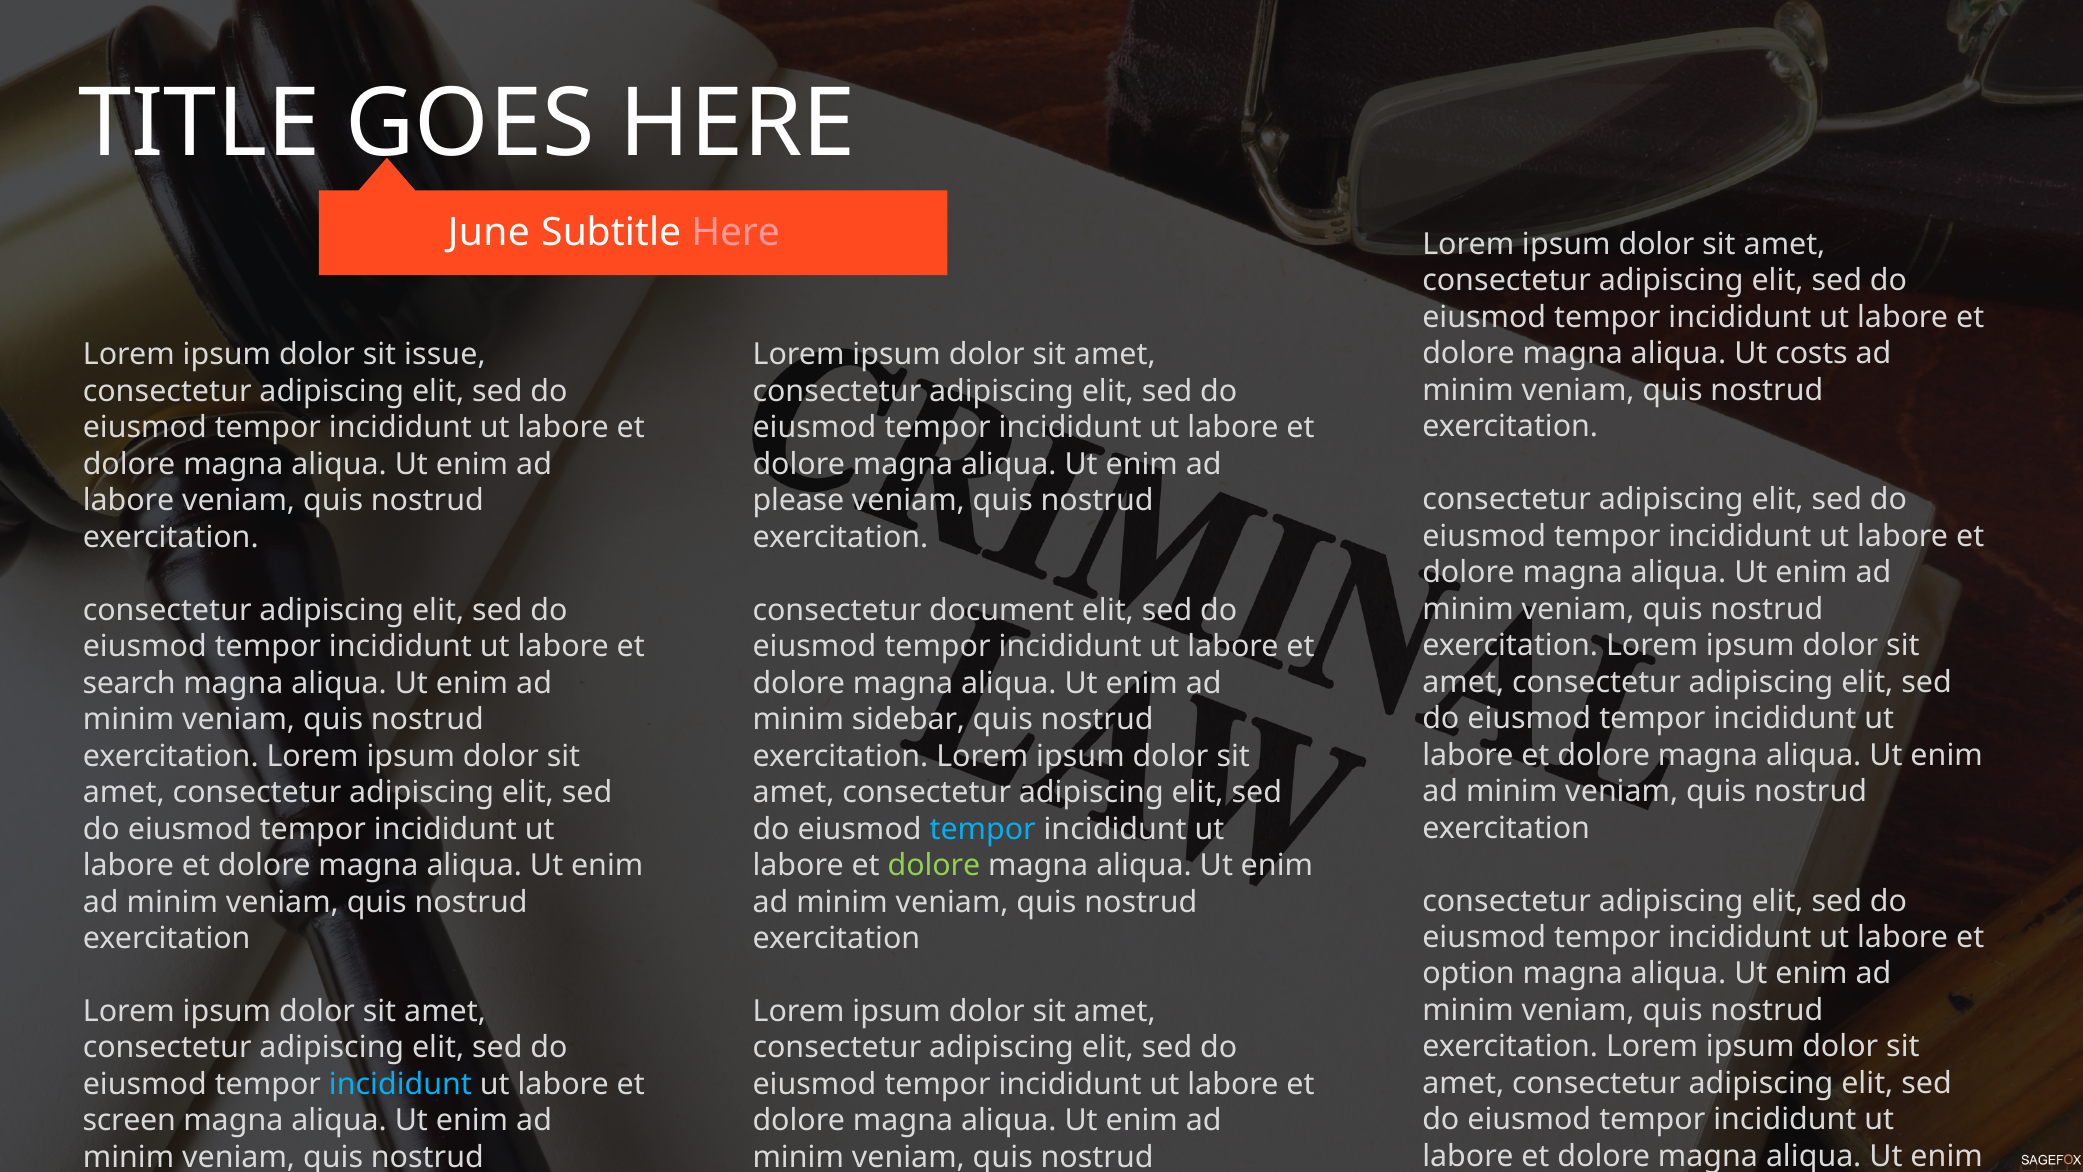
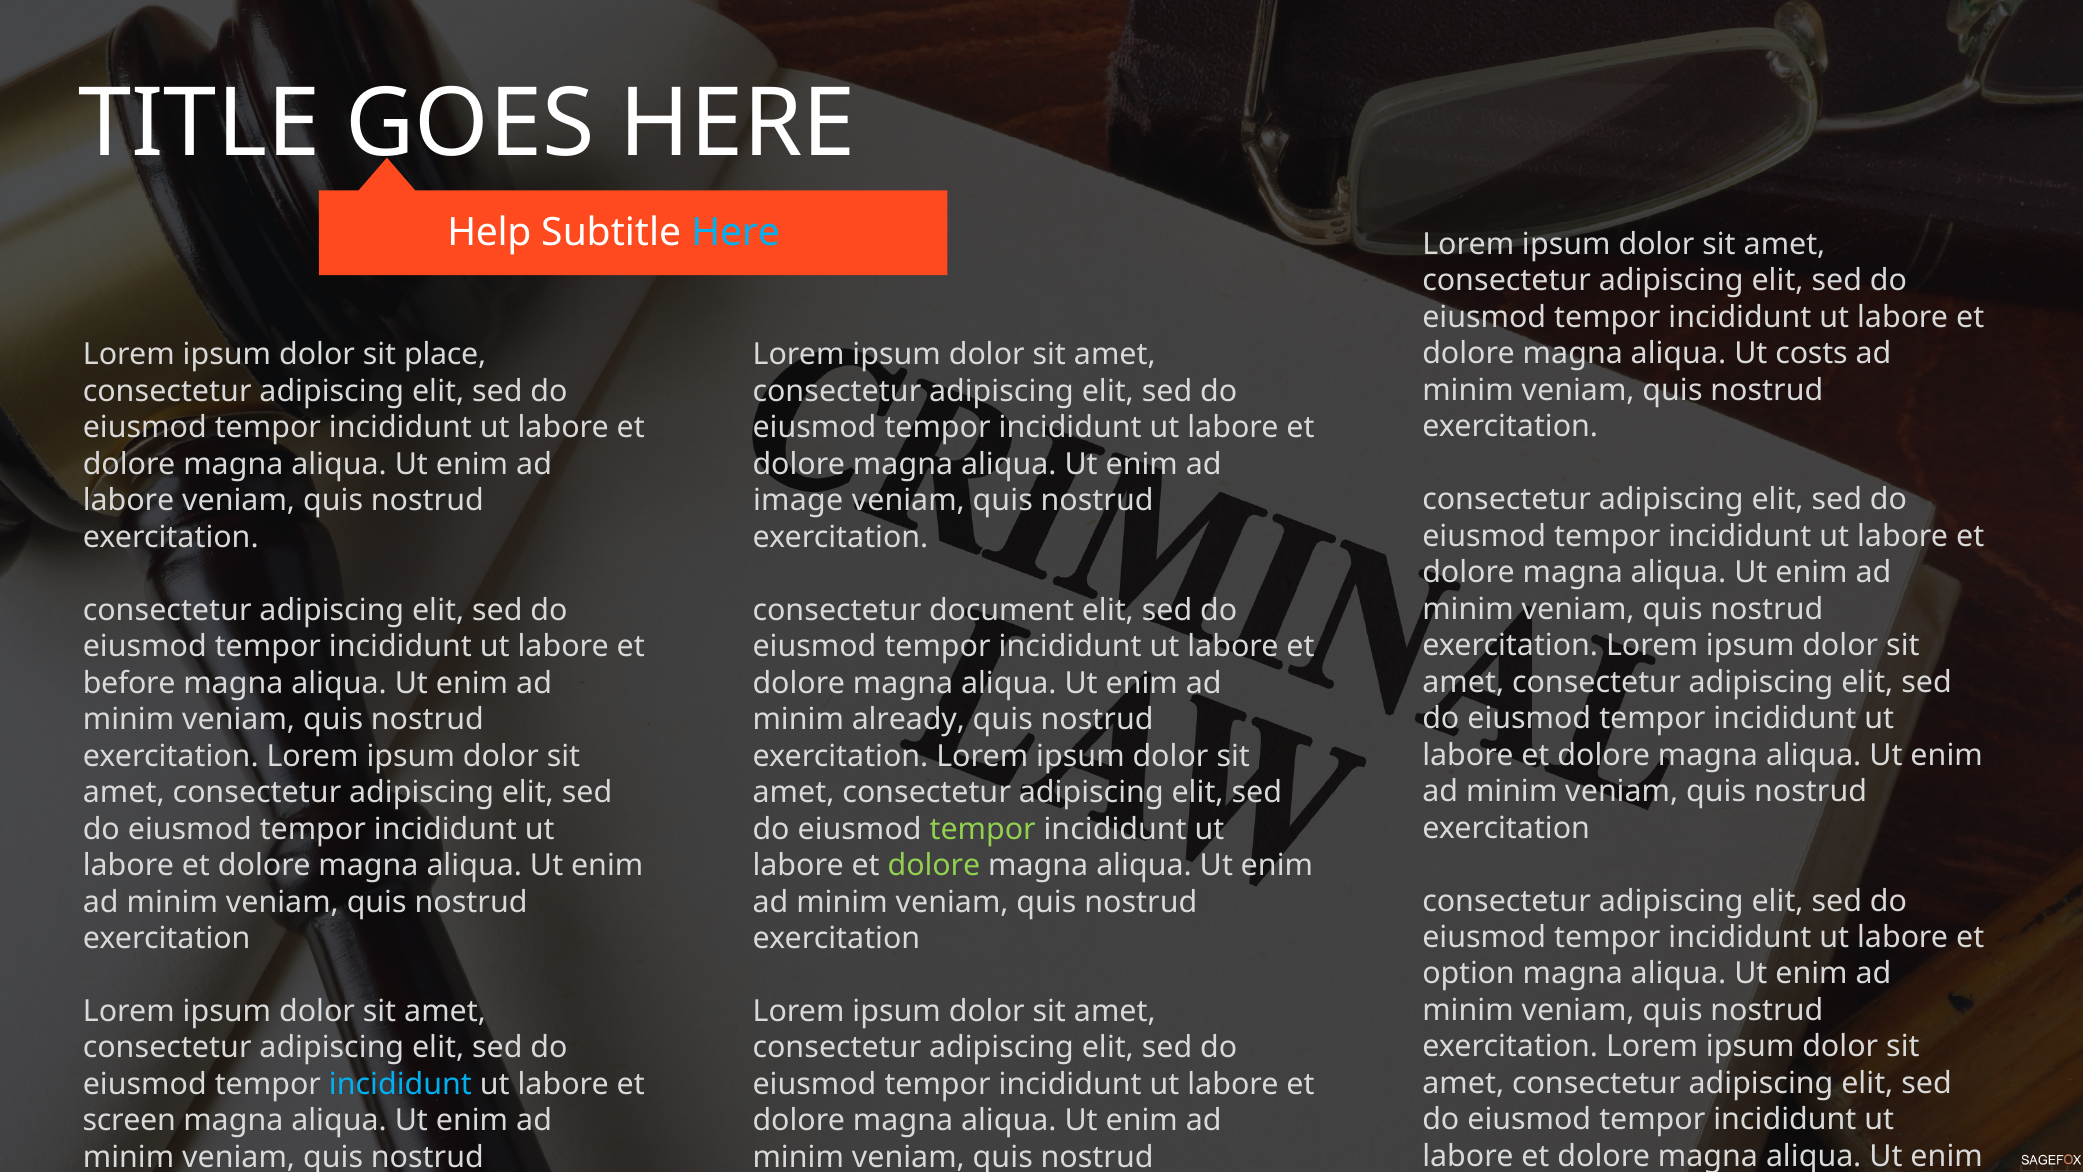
June: June -> Help
Here at (736, 233) colour: pink -> light blue
issue: issue -> place
please: please -> image
search: search -> before
sidebar: sidebar -> already
tempor at (983, 829) colour: light blue -> light green
